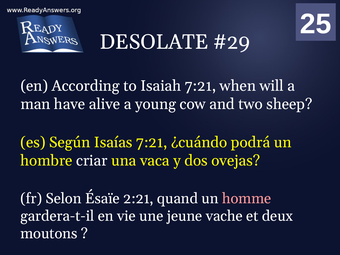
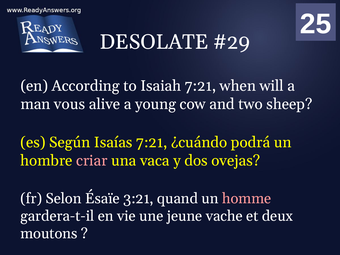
have: have -> vous
criar colour: white -> pink
2:21: 2:21 -> 3:21
